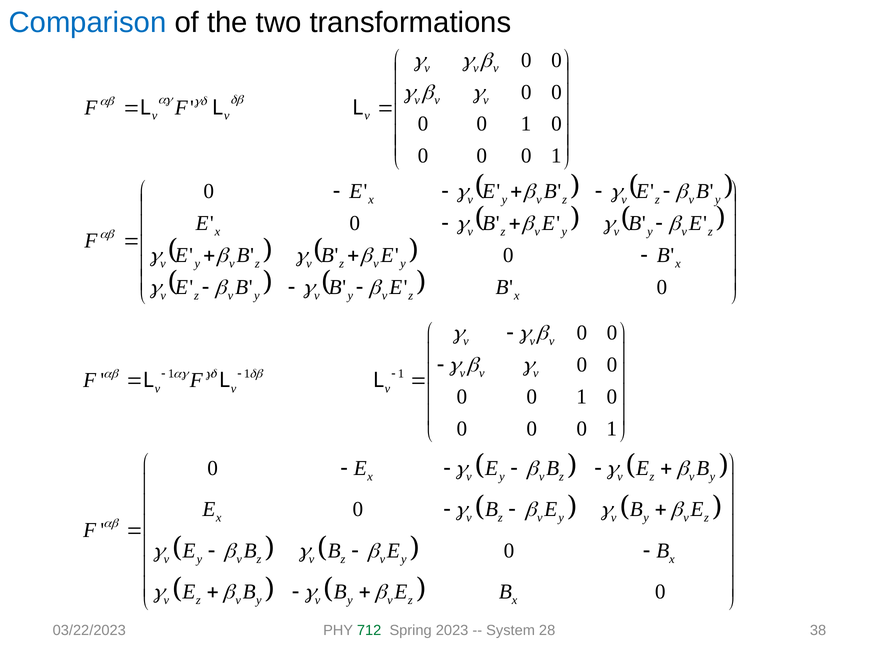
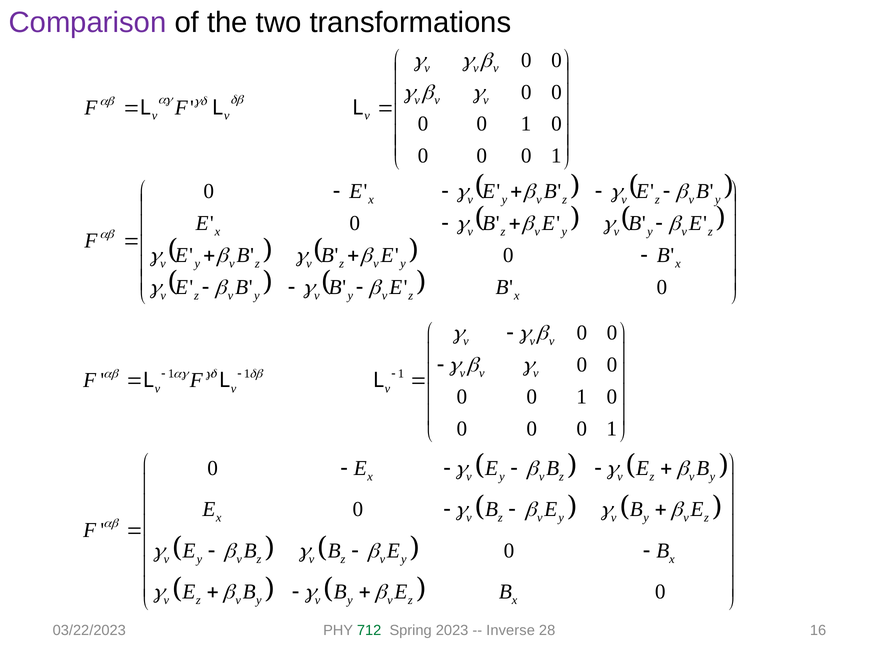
Comparison colour: blue -> purple
System: System -> Inverse
38: 38 -> 16
